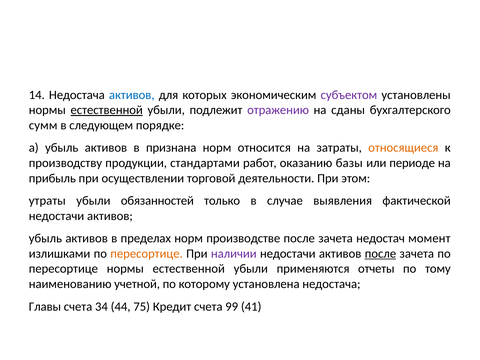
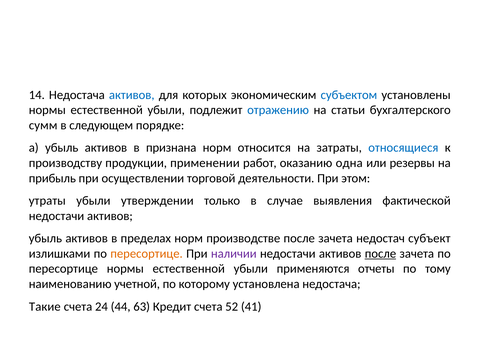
субъектом colour: purple -> blue
естественной at (107, 110) underline: present -> none
отражению colour: purple -> blue
сданы: сданы -> статьи
относящиеся colour: orange -> blue
стандартами: стандартами -> применении
базы: базы -> одна
периоде: периоде -> резервы
обязанностей: обязанностей -> утверждении
момент: момент -> субъект
Главы: Главы -> Такие
34: 34 -> 24
75: 75 -> 63
99: 99 -> 52
